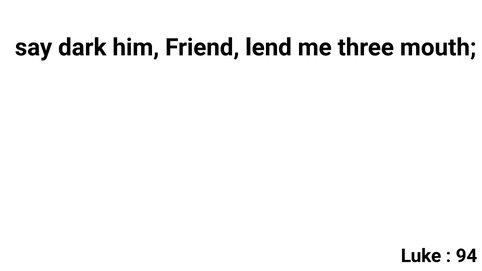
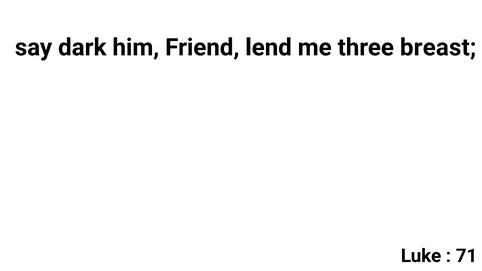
mouth: mouth -> breast
94: 94 -> 71
